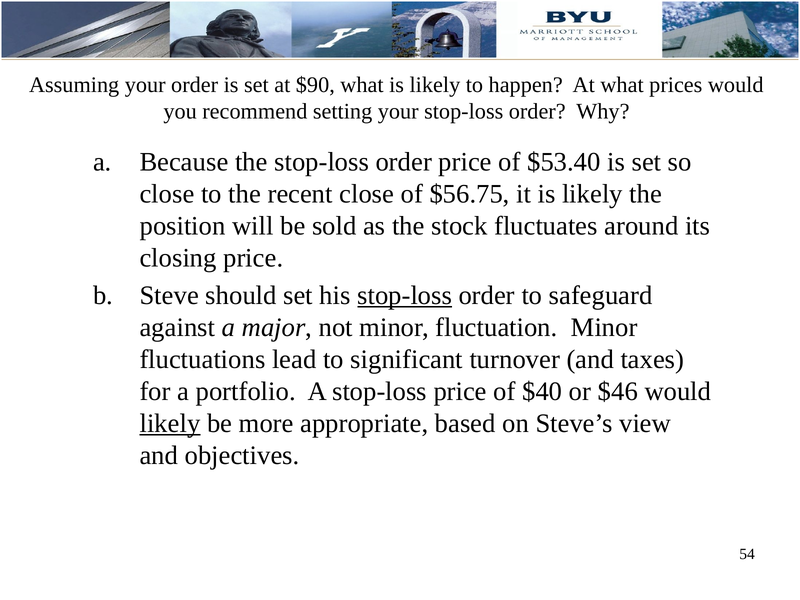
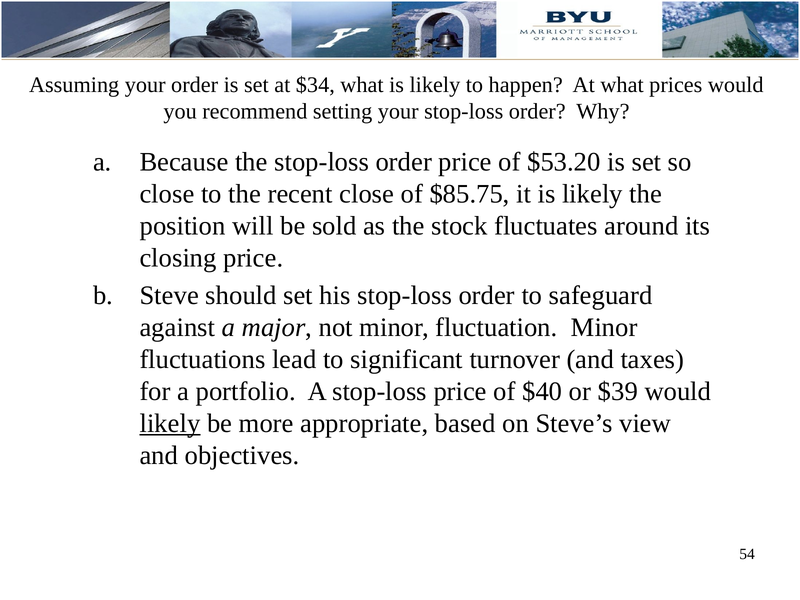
$90: $90 -> $34
$53.40: $53.40 -> $53.20
$56.75: $56.75 -> $85.75
stop-loss at (405, 295) underline: present -> none
$46: $46 -> $39
